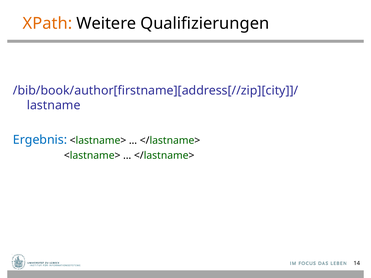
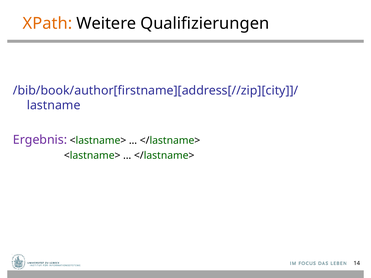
Ergebnis colour: blue -> purple
